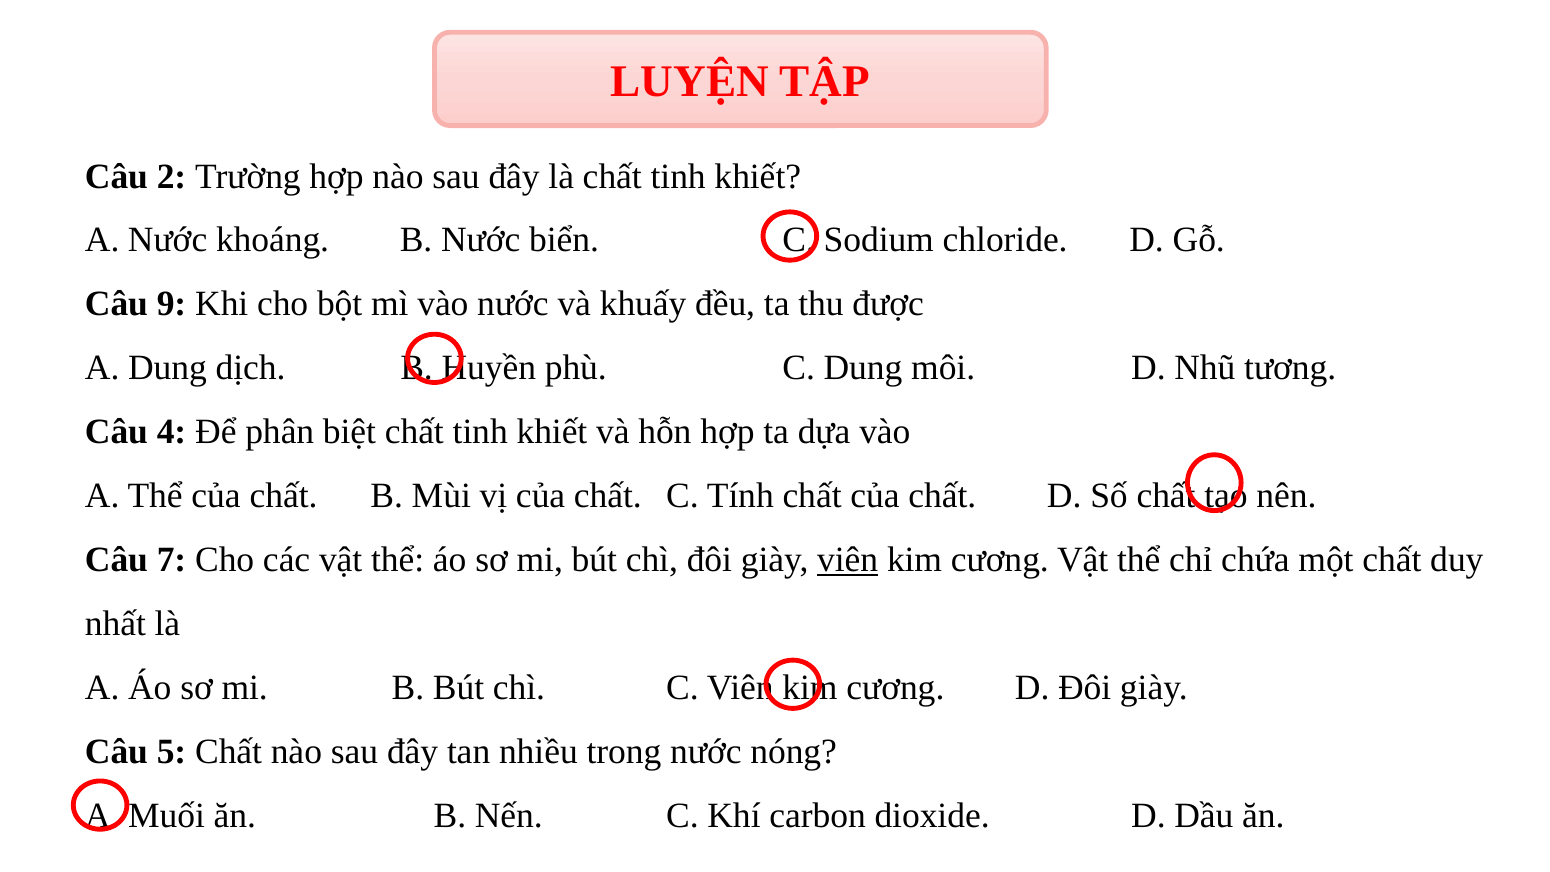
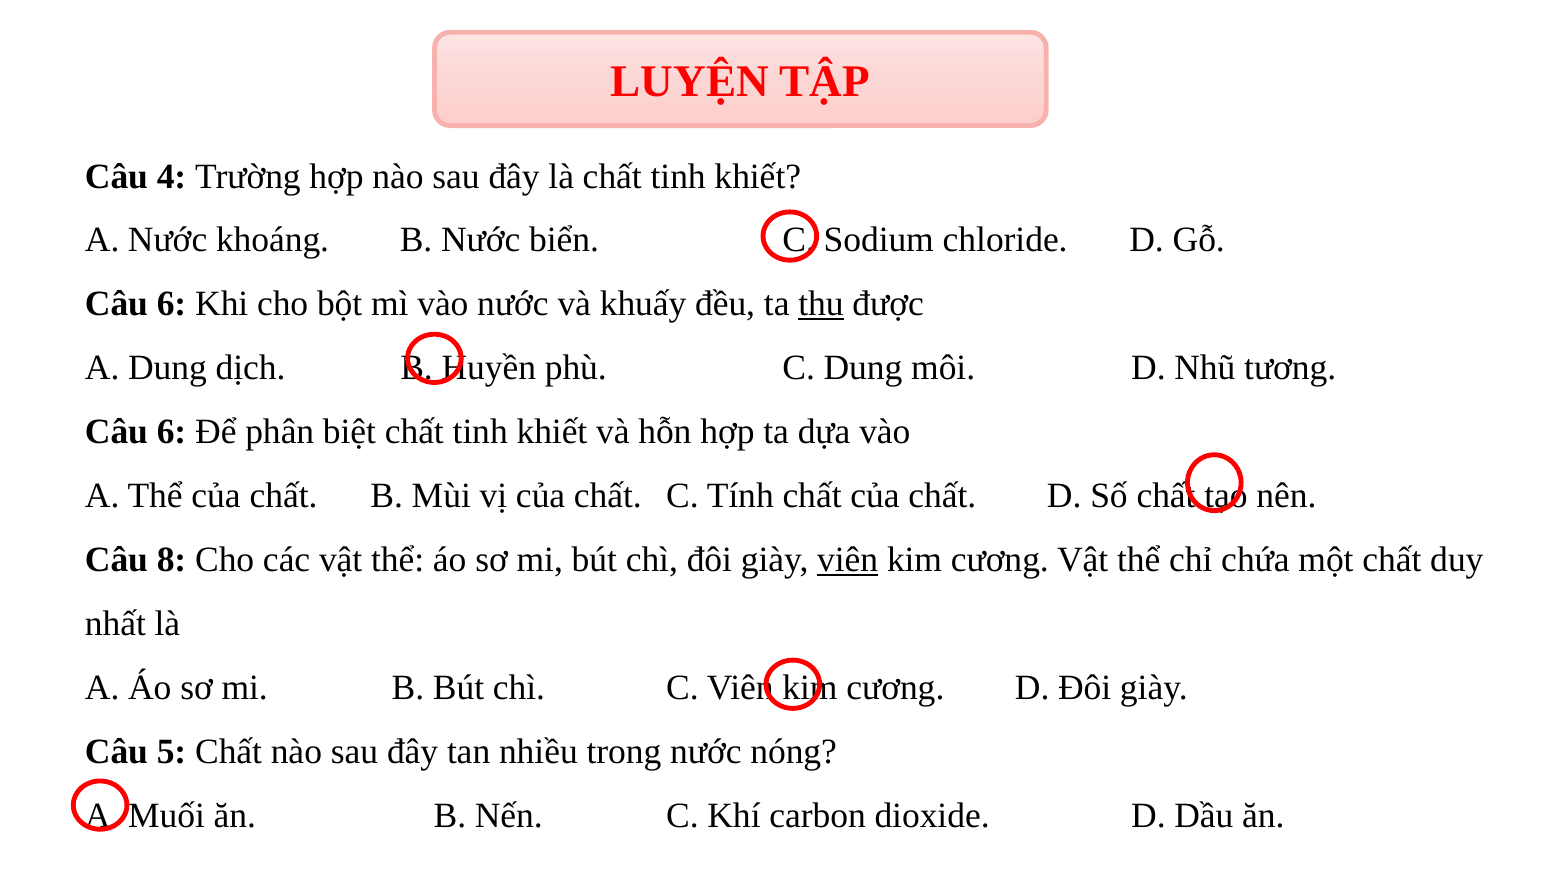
2: 2 -> 4
9 at (172, 304): 9 -> 6
thu underline: none -> present
4 at (172, 432): 4 -> 6
7: 7 -> 8
